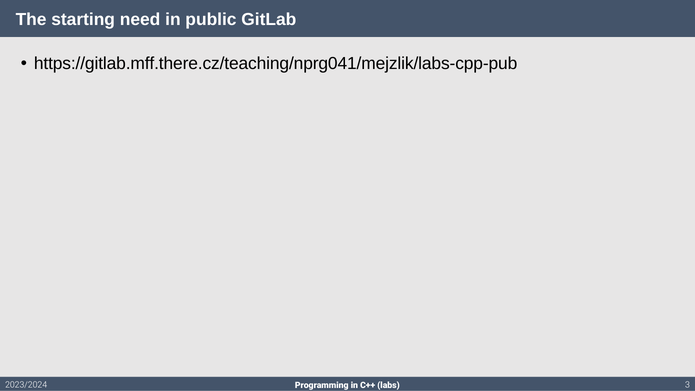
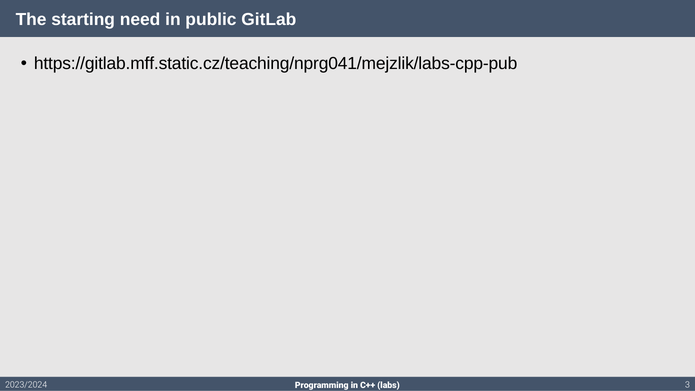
https://gitlab.mff.there.cz/teaching/nprg041/mejzlik/labs-cpp-pub: https://gitlab.mff.there.cz/teaching/nprg041/mejzlik/labs-cpp-pub -> https://gitlab.mff.static.cz/teaching/nprg041/mejzlik/labs-cpp-pub
